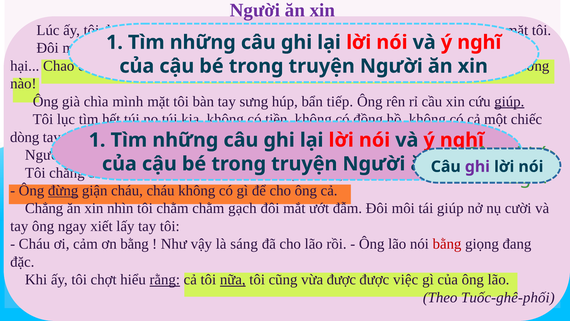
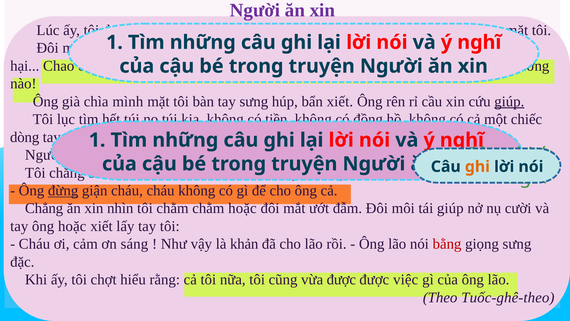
bẩn tiếp: tiếp -> xiết
ghi at (477, 166) colour: purple -> orange
chằm gạch: gạch -> hoặc
ông ngay: ngay -> hoặc
ơn bằng: bằng -> sáng
sáng: sáng -> khản
giọng đang: đang -> sưng
rằng underline: present -> none
nữa underline: present -> none
Tuốc-ghê-phối: Tuốc-ghê-phối -> Tuốc-ghê-theo
